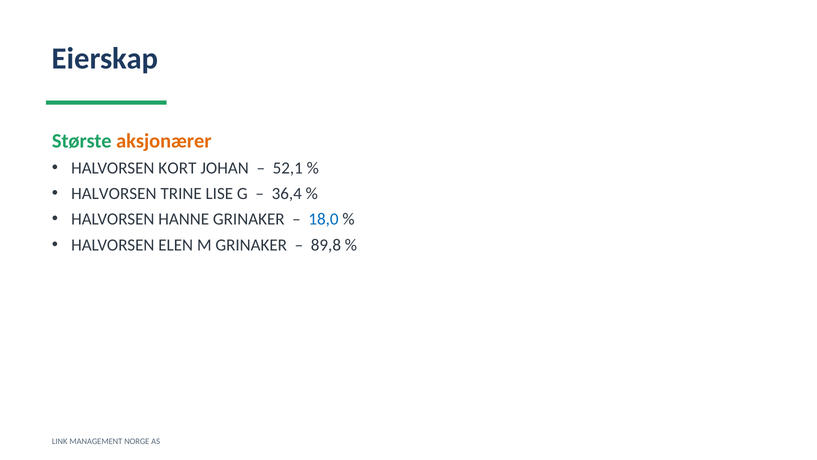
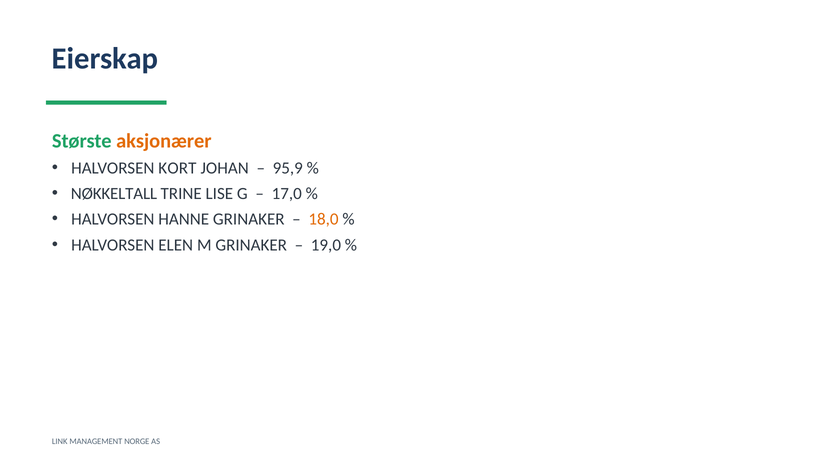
52,1: 52,1 -> 95,9
HALVORSEN at (114, 194): HALVORSEN -> NØKKELTALL
36,4: 36,4 -> 17,0
18,0 colour: blue -> orange
89,8: 89,8 -> 19,0
